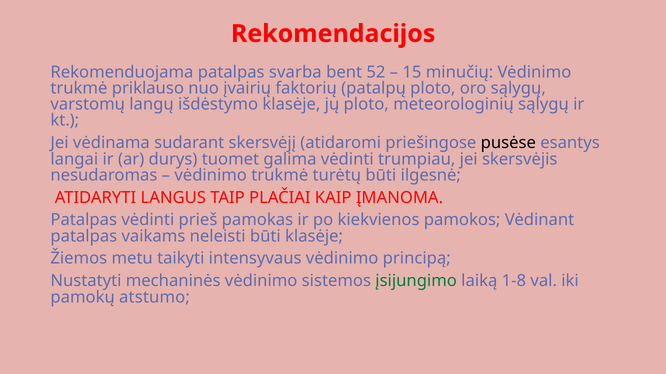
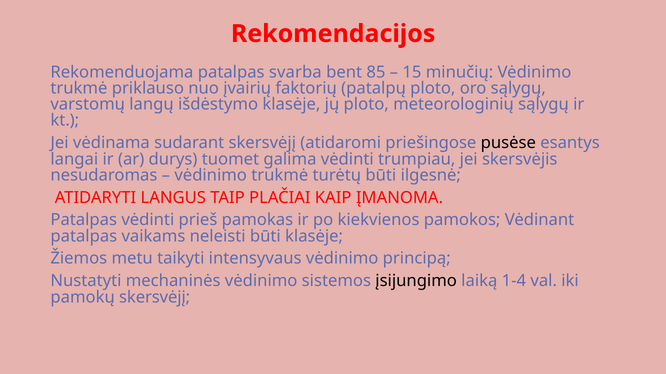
52: 52 -> 85
įsijungimo colour: green -> black
1-8: 1-8 -> 1-4
pamokų atstumo: atstumo -> skersvėjį
